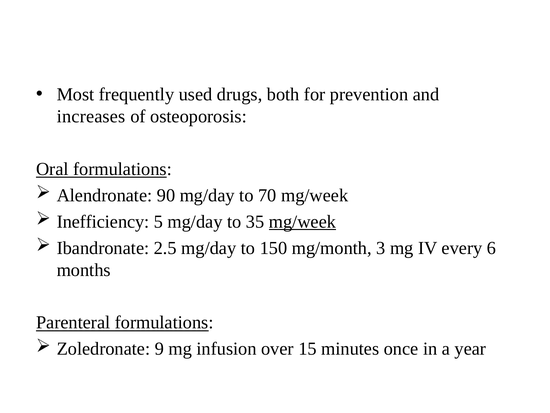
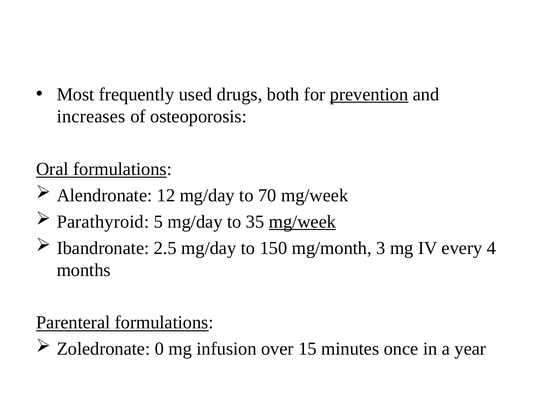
prevention underline: none -> present
90: 90 -> 12
Inefficiency: Inefficiency -> Parathyroid
6: 6 -> 4
9: 9 -> 0
